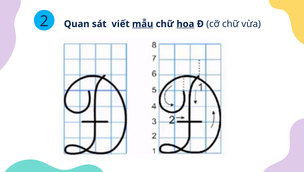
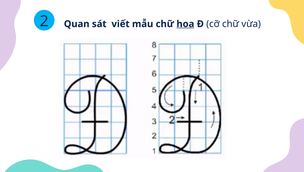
mẫu underline: present -> none
